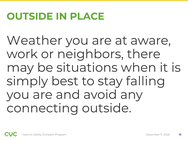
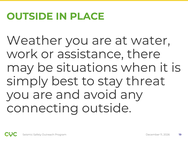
aware: aware -> water
neighbors: neighbors -> assistance
falling: falling -> threat
